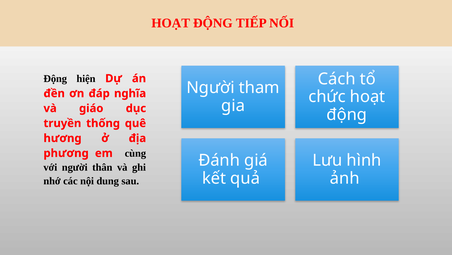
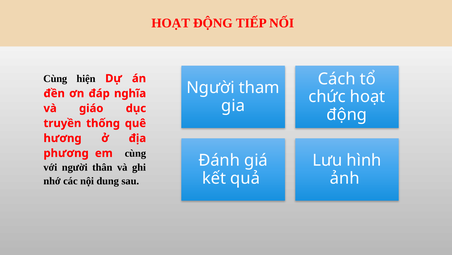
Động at (55, 79): Động -> Cùng
